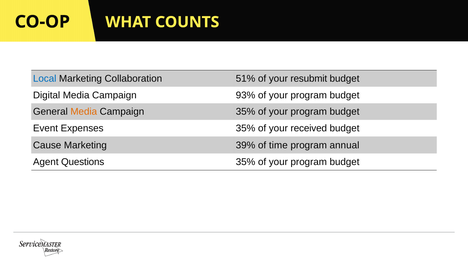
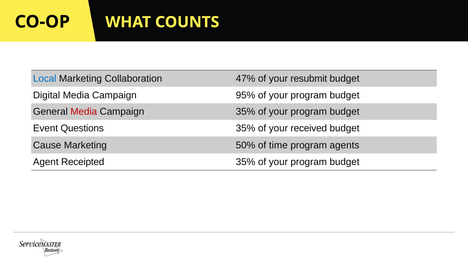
51%: 51% -> 47%
93%: 93% -> 95%
Media at (84, 112) colour: orange -> red
Expenses: Expenses -> Questions
39%: 39% -> 50%
annual: annual -> agents
Questions: Questions -> Receipted
